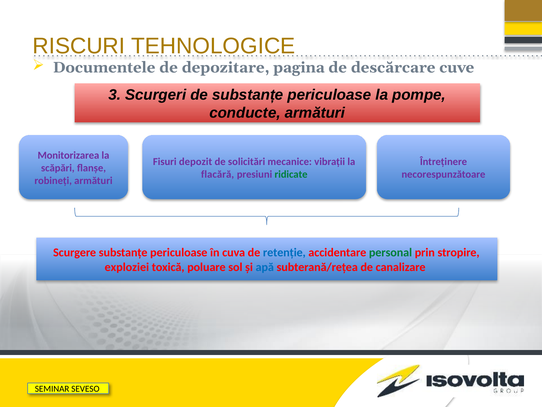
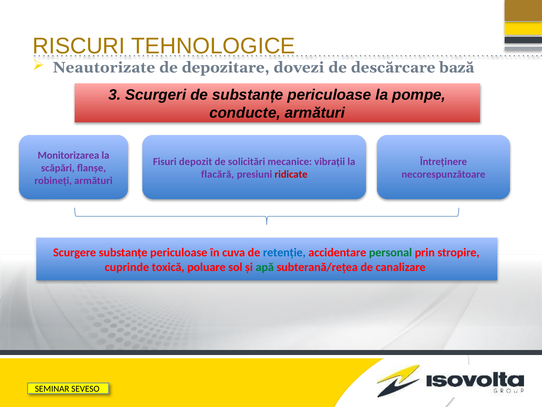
Documentele: Documentele -> Neautorizate
pagina: pagina -> dovezi
cuve: cuve -> bază
ridicate colour: green -> red
exploziei: exploziei -> cuprinde
apă colour: blue -> green
